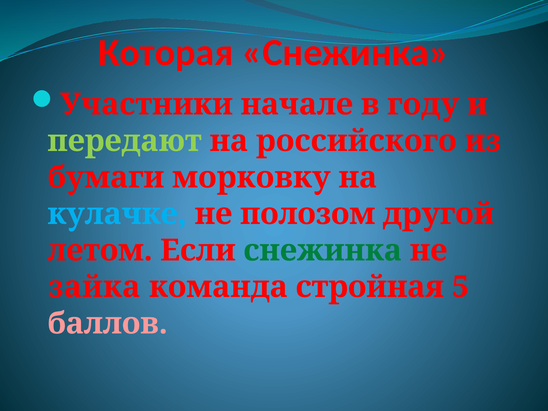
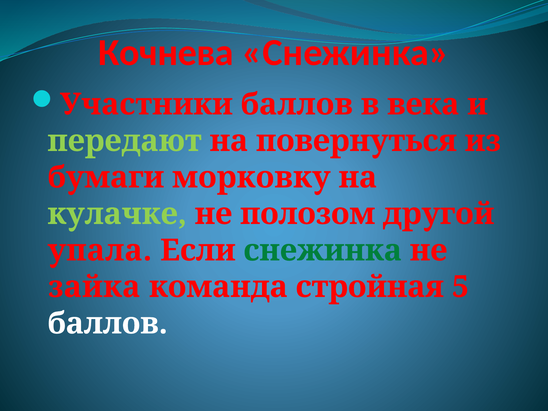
Которая: Которая -> Кочнева
Участники начале: начале -> баллов
году: году -> века
российского: российского -> повернуться
кулачке colour: light blue -> light green
летом: летом -> упала
баллов at (108, 323) colour: pink -> white
